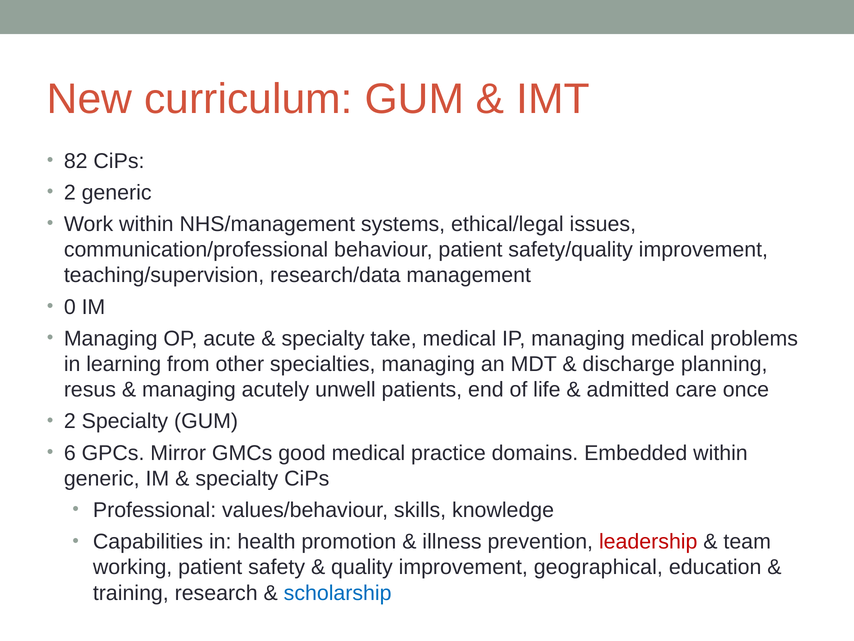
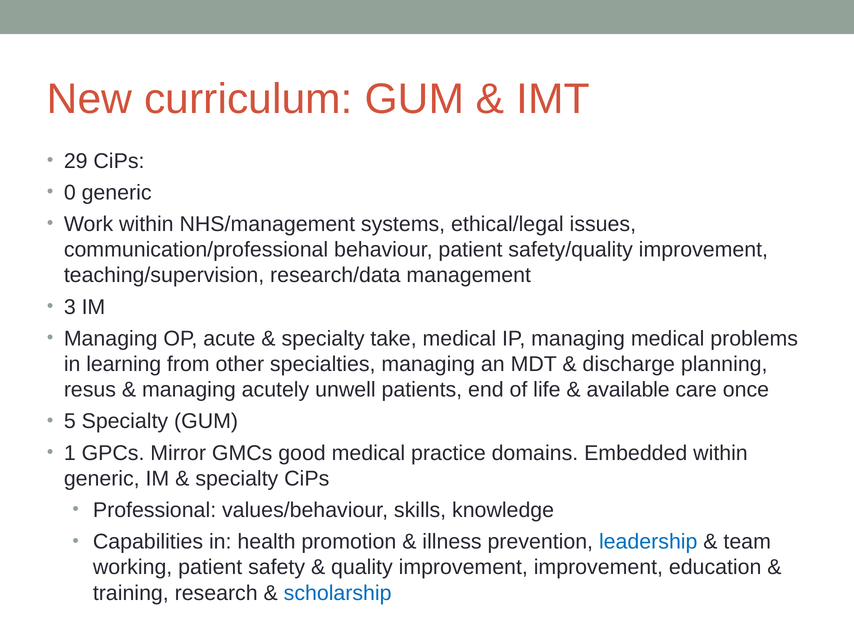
82: 82 -> 29
2 at (70, 192): 2 -> 0
0: 0 -> 3
admitted: admitted -> available
2 at (70, 421): 2 -> 5
6: 6 -> 1
leadership colour: red -> blue
improvement geographical: geographical -> improvement
